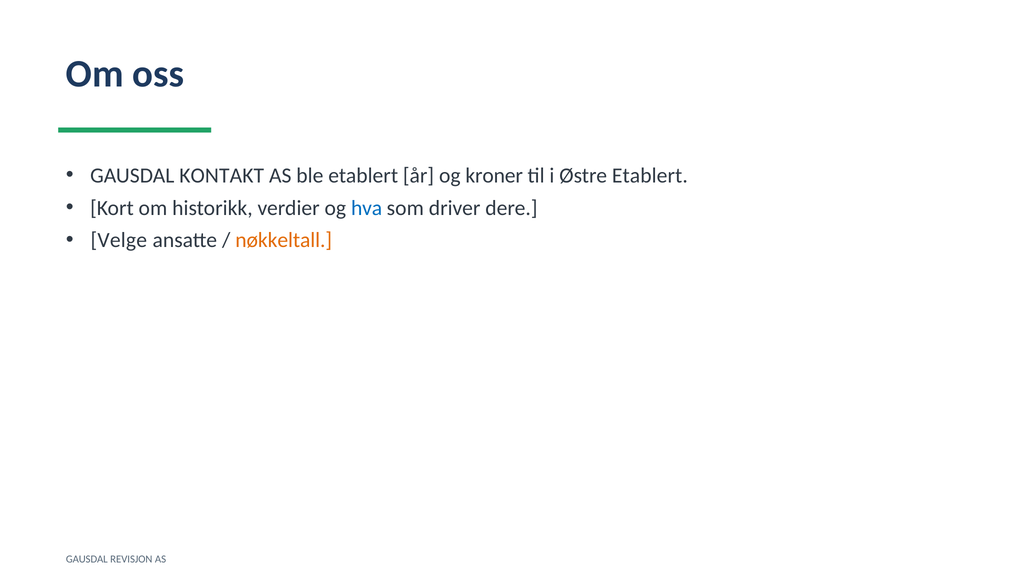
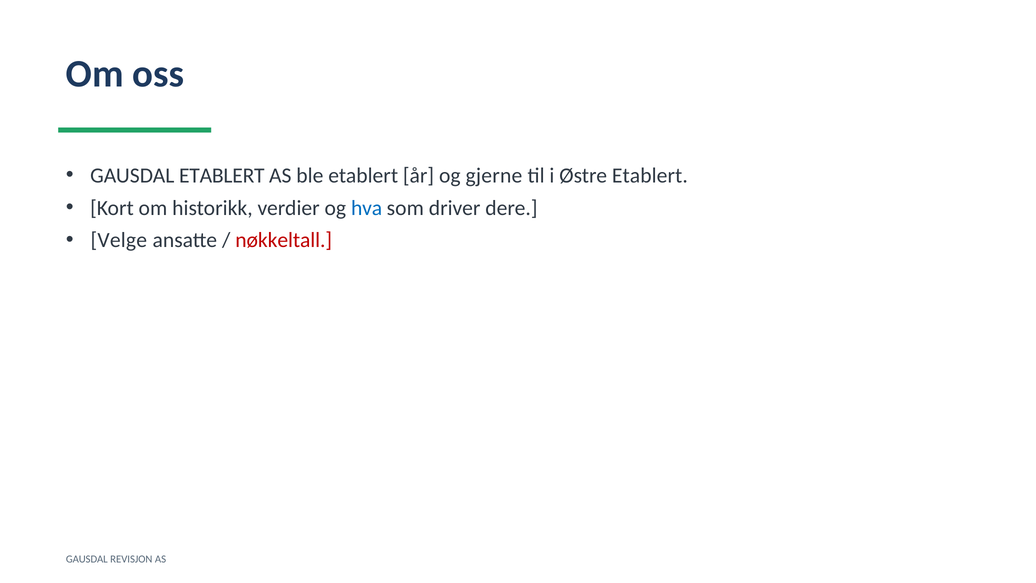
GAUSDAL KONTAKT: KONTAKT -> ETABLERT
kroner: kroner -> gjerne
nøkkeltall colour: orange -> red
